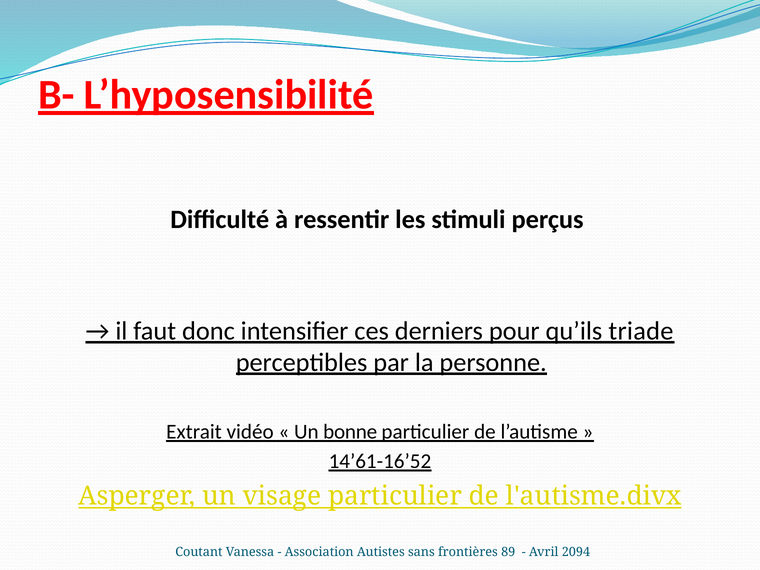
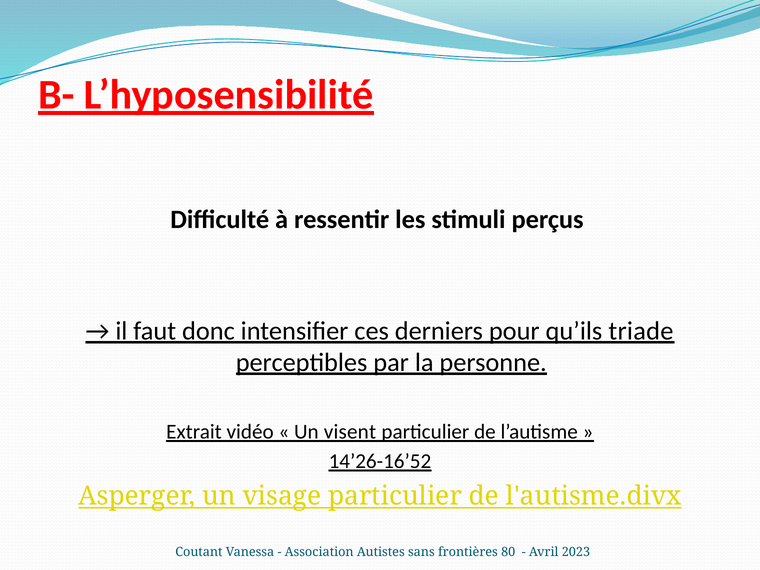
bonne: bonne -> visent
14’61-16’52: 14’61-16’52 -> 14’26-16’52
89: 89 -> 80
2094: 2094 -> 2023
